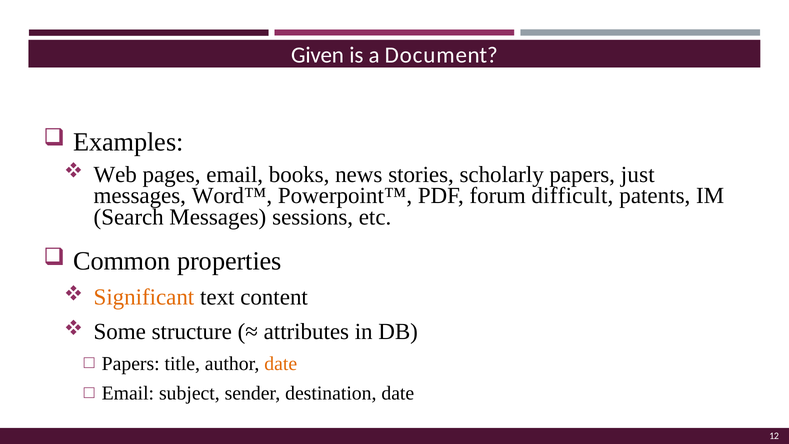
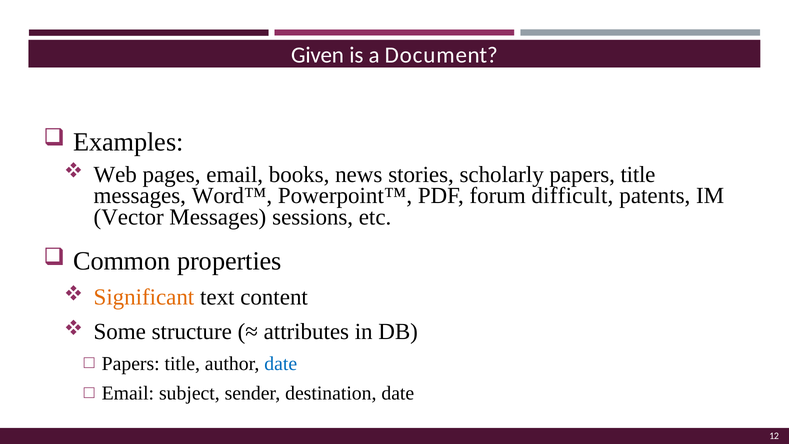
scholarly papers just: just -> title
Search: Search -> Vector
date at (281, 363) colour: orange -> blue
